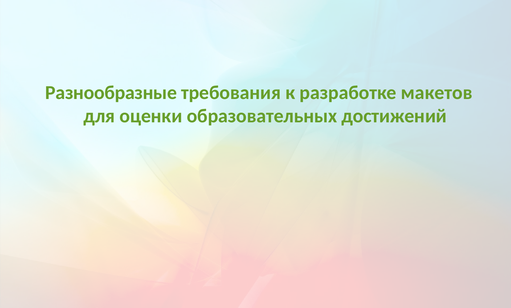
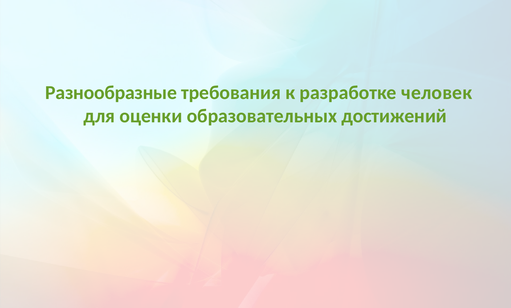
макетов: макетов -> человек
